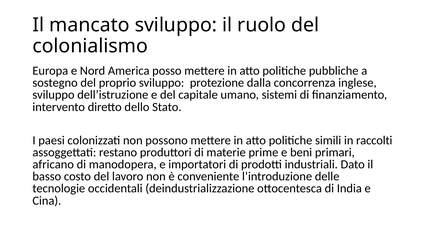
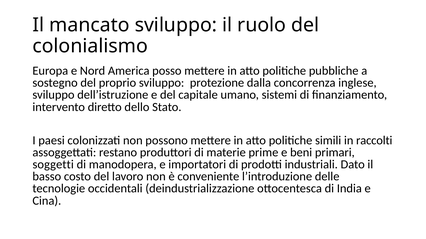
africano: africano -> soggetti
